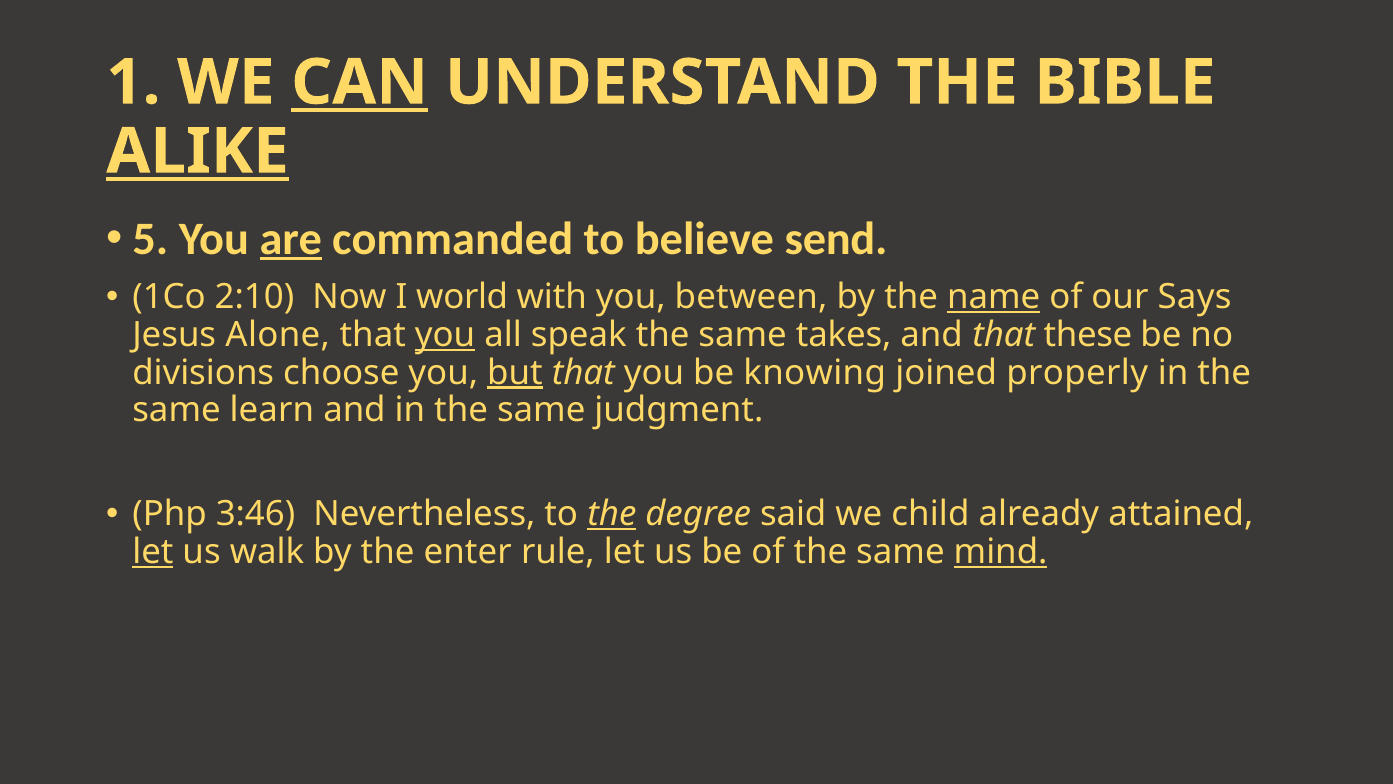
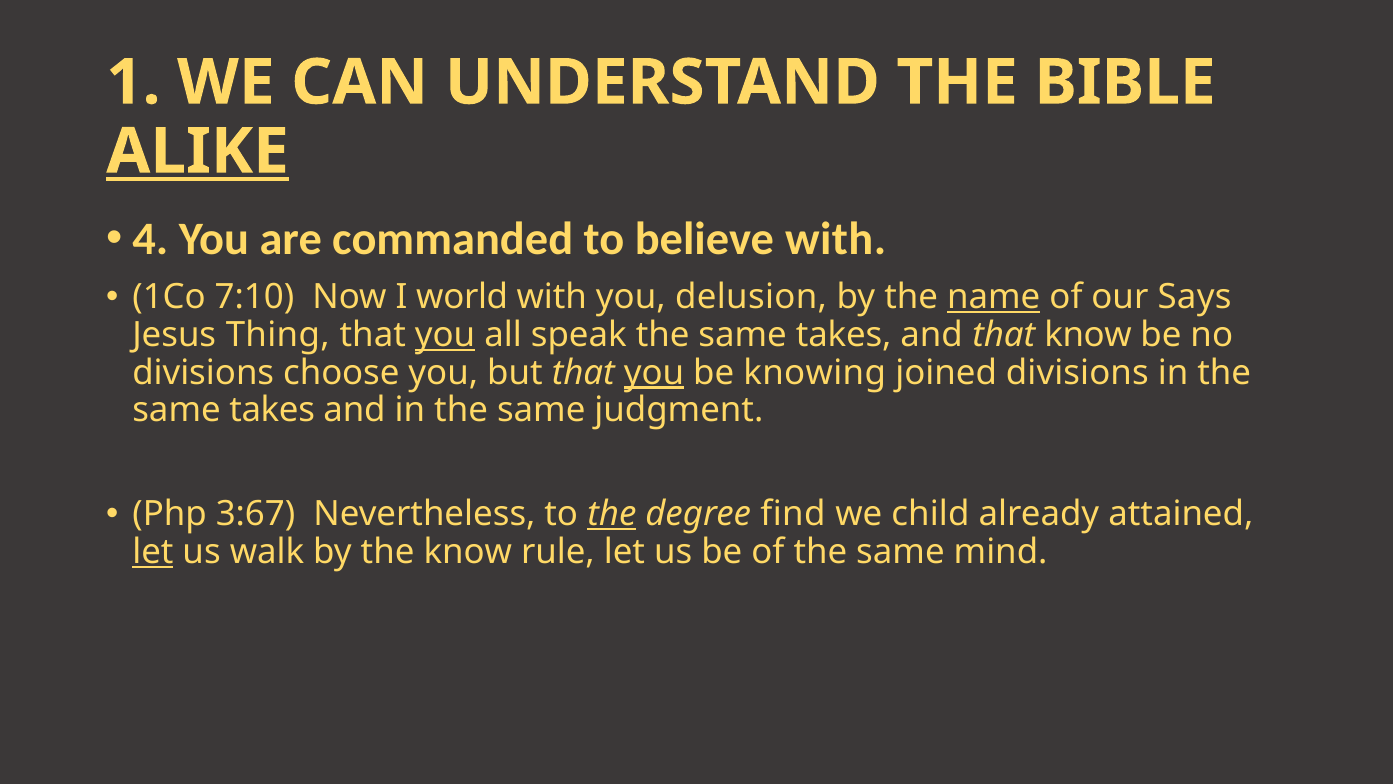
CAN underline: present -> none
5: 5 -> 4
are underline: present -> none
believe send: send -> with
2:10: 2:10 -> 7:10
between: between -> delusion
Alone: Alone -> Thing
that these: these -> know
but underline: present -> none
you at (654, 372) underline: none -> present
joined properly: properly -> divisions
learn at (272, 410): learn -> takes
3:46: 3:46 -> 3:67
said: said -> find
the enter: enter -> know
mind underline: present -> none
